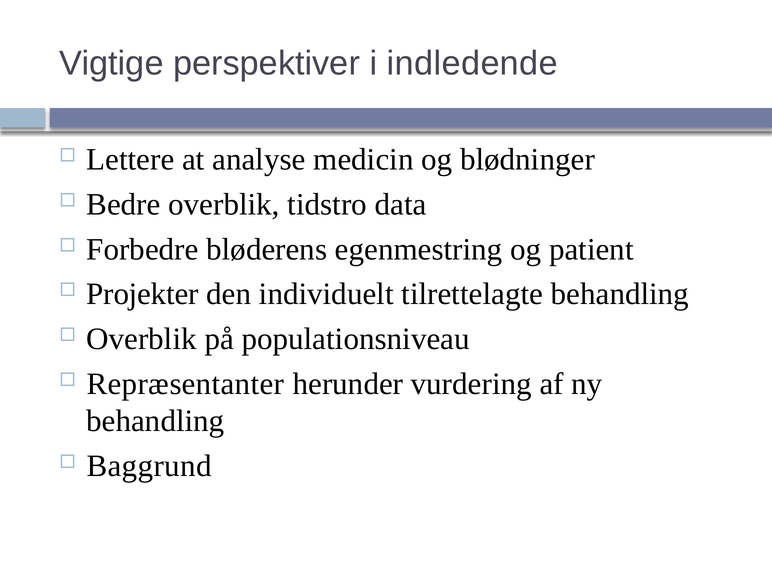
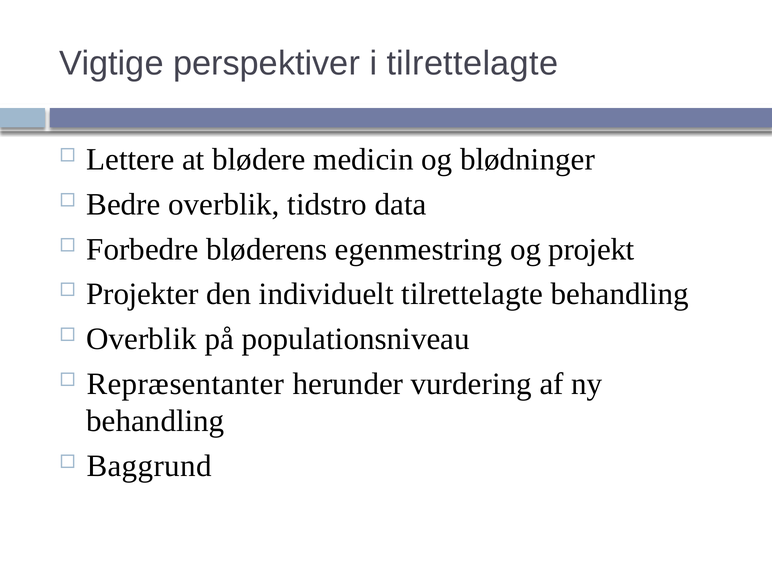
i indledende: indledende -> tilrettelagte
analyse: analyse -> blødere
patient: patient -> projekt
